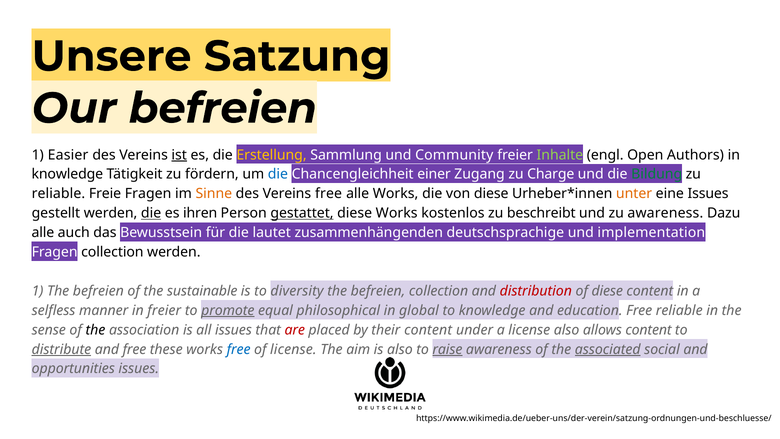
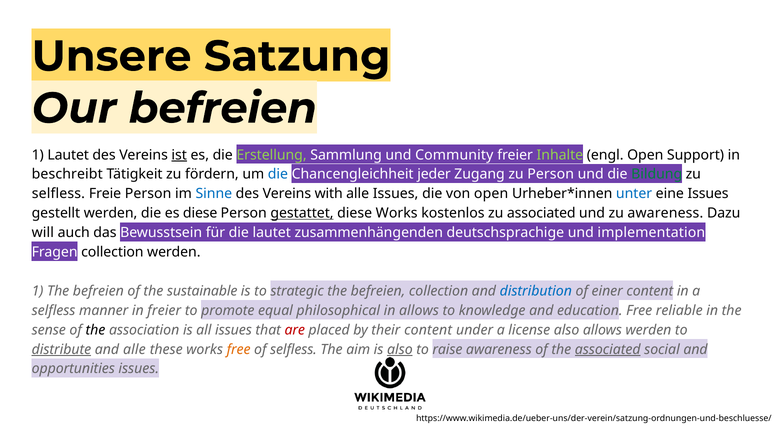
1 Easier: Easier -> Lautet
Erstellung colour: yellow -> light green
Authors: Authors -> Support
knowledge at (67, 174): knowledge -> beschreibt
einer: einer -> jeder
zu Charge: Charge -> Person
reliable at (58, 194): reliable -> selfless
Freie Fragen: Fragen -> Person
Sinne colour: orange -> blue
Vereins free: free -> with
alle Works: Works -> Issues
von diese: diese -> open
unter colour: orange -> blue
die at (151, 213) underline: present -> none
es ihren: ihren -> diese
zu beschreibt: beschreibt -> associated
alle at (43, 233): alle -> will
diversity: diversity -> strategic
distribution colour: red -> blue
of diese: diese -> einer
promote underline: present -> none
in global: global -> allows
allows content: content -> werden
and free: free -> alle
free at (239, 349) colour: blue -> orange
of license: license -> selfless
also at (400, 349) underline: none -> present
raise underline: present -> none
